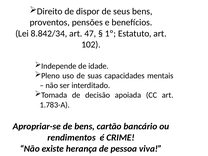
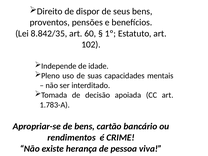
8.842/34: 8.842/34 -> 8.842/35
47: 47 -> 60
